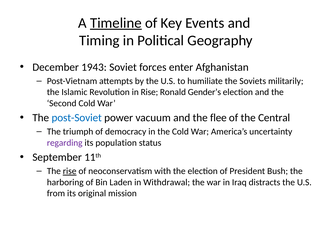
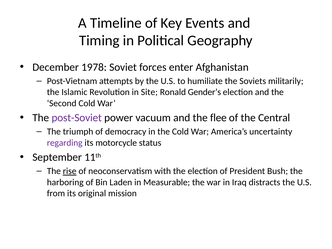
Timeline underline: present -> none
1943: 1943 -> 1978
in Rise: Rise -> Site
post-Soviet colour: blue -> purple
population: population -> motorcycle
Withdrawal: Withdrawal -> Measurable
